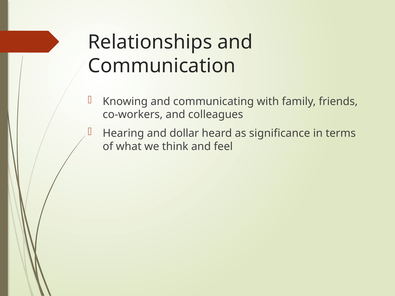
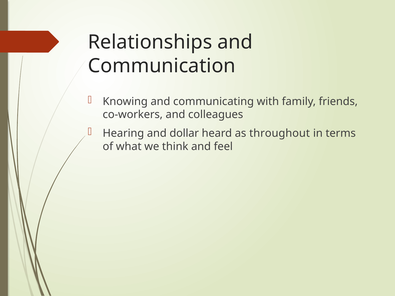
significance: significance -> throughout
